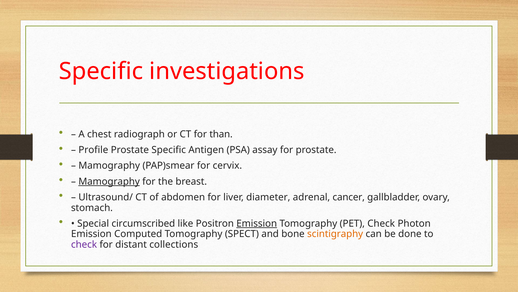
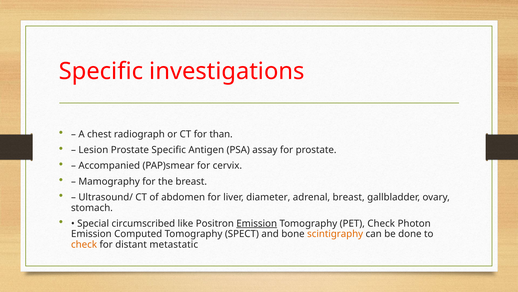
Profile: Profile -> Lesion
Mamography at (109, 165): Mamography -> Accompanied
Mamography at (109, 181) underline: present -> none
adrenal cancer: cancer -> breast
check at (84, 244) colour: purple -> orange
collections: collections -> metastatic
